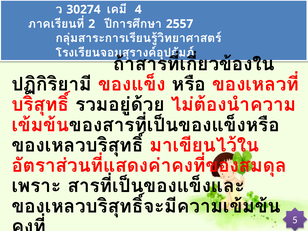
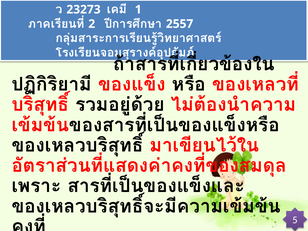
30274: 30274 -> 23273
4: 4 -> 1
